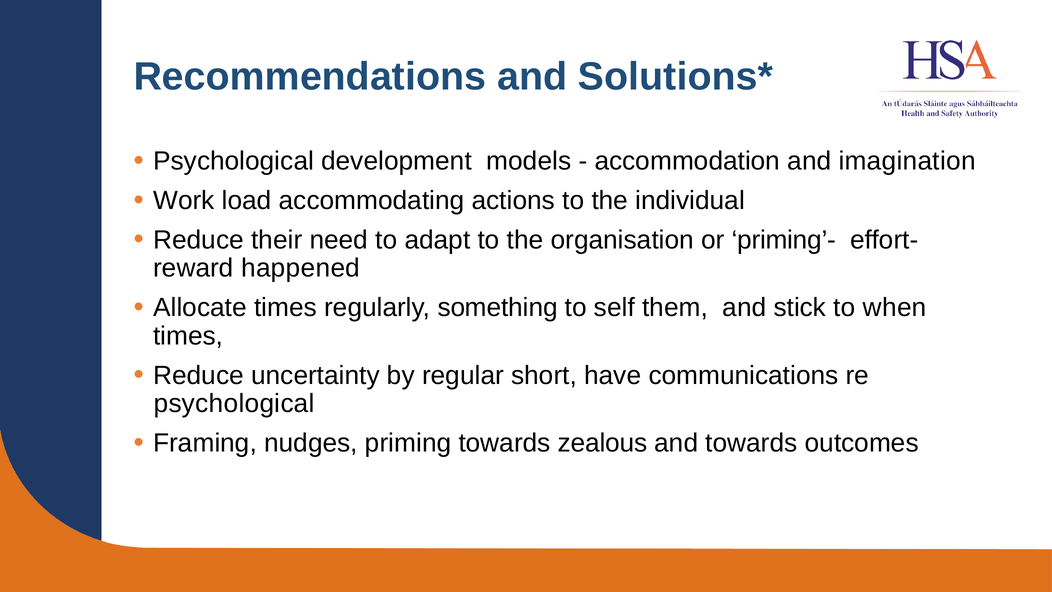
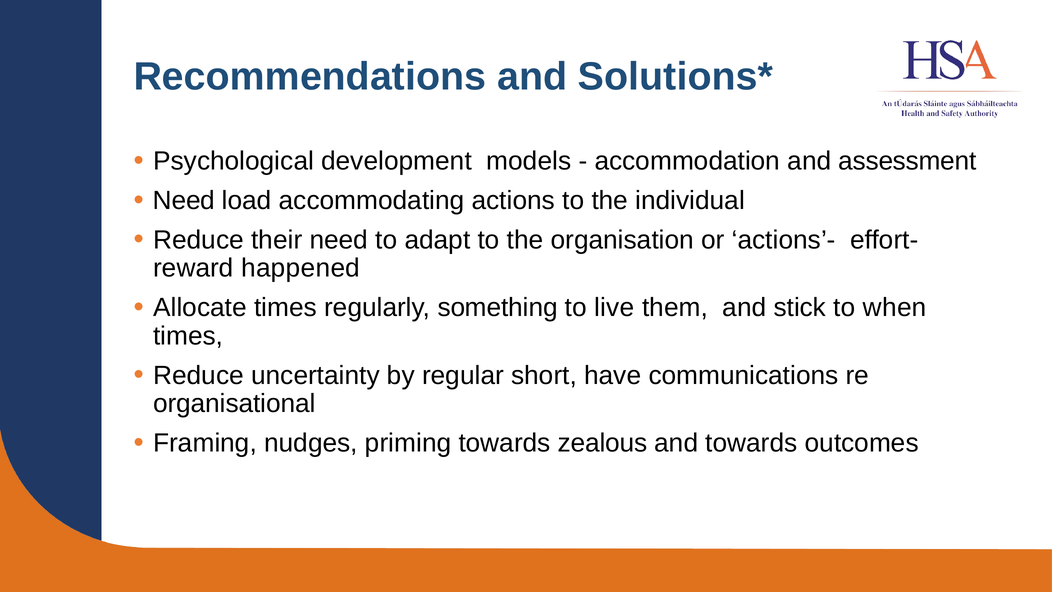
imagination: imagination -> assessment
Work at (184, 200): Work -> Need
priming’-: priming’- -> actions’-
self: self -> live
psychological at (234, 404): psychological -> organisational
